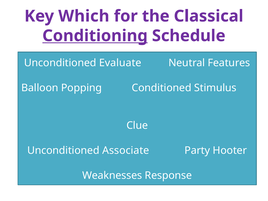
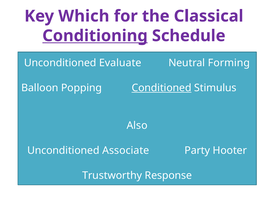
Features: Features -> Forming
Conditioned underline: none -> present
Clue: Clue -> Also
Weaknesses: Weaknesses -> Trustworthy
